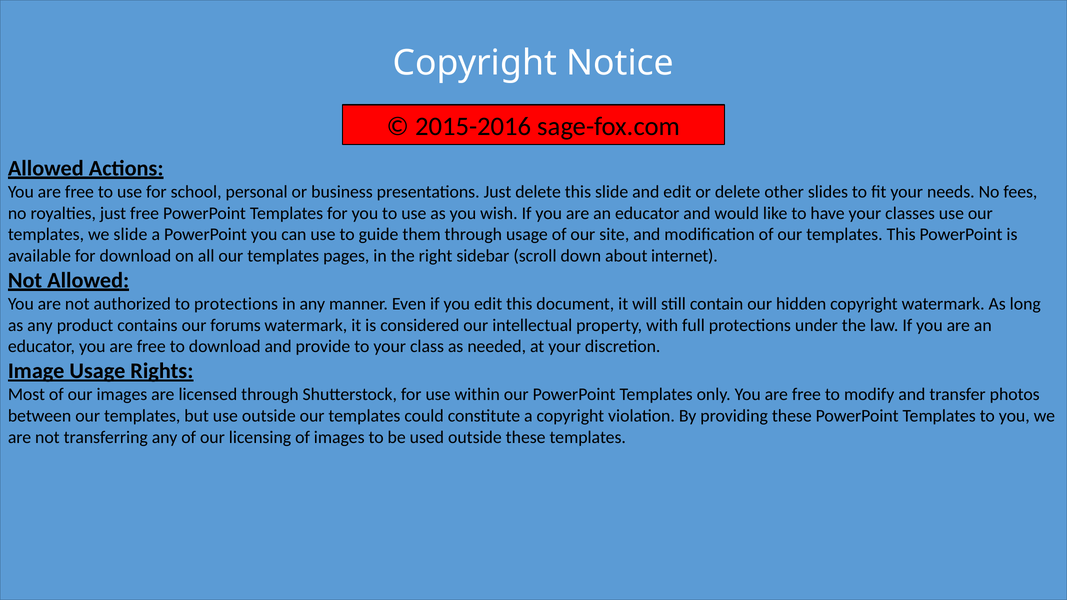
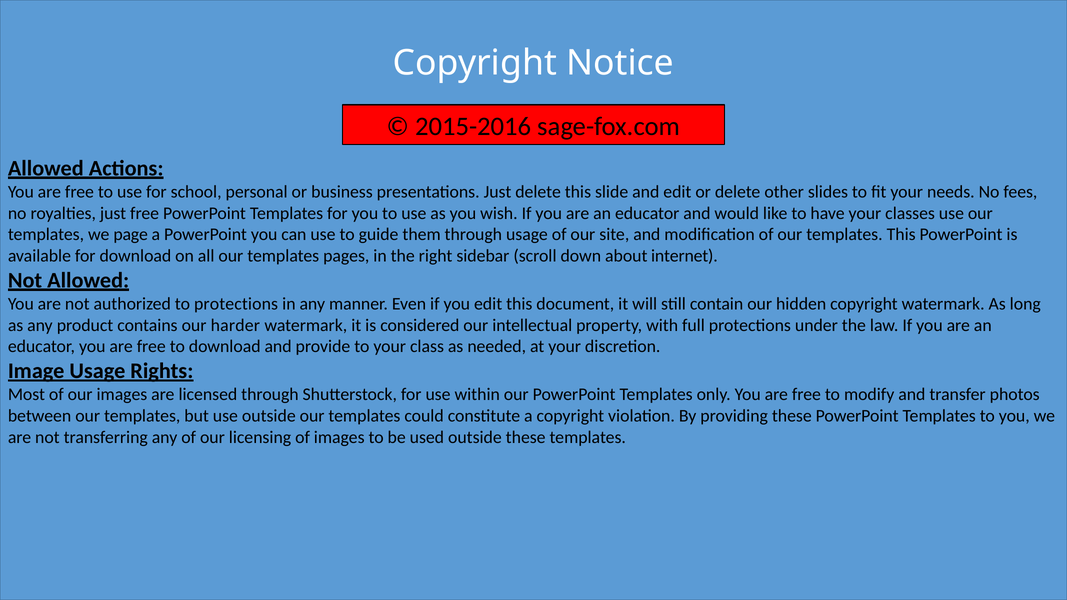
we slide: slide -> page
forums: forums -> harder
